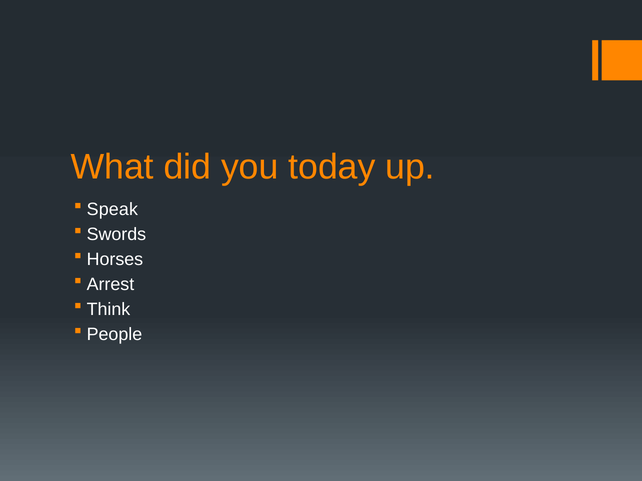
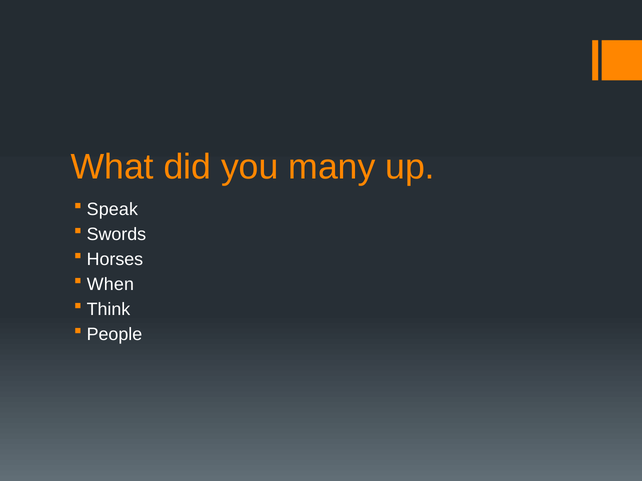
today: today -> many
Arrest: Arrest -> When
